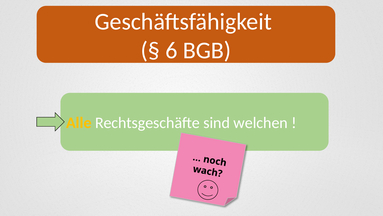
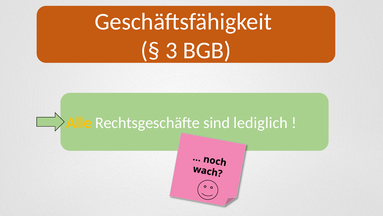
6: 6 -> 3
welchen: welchen -> lediglich
